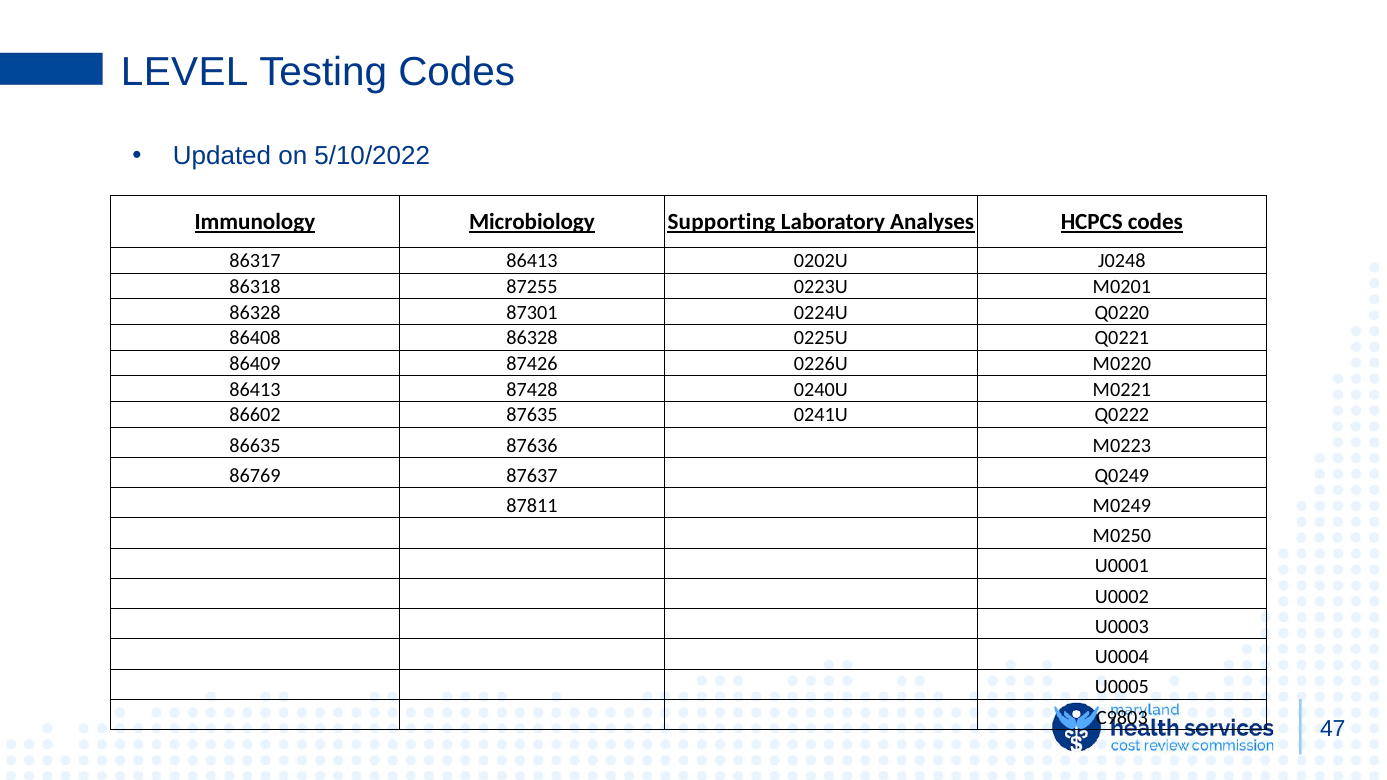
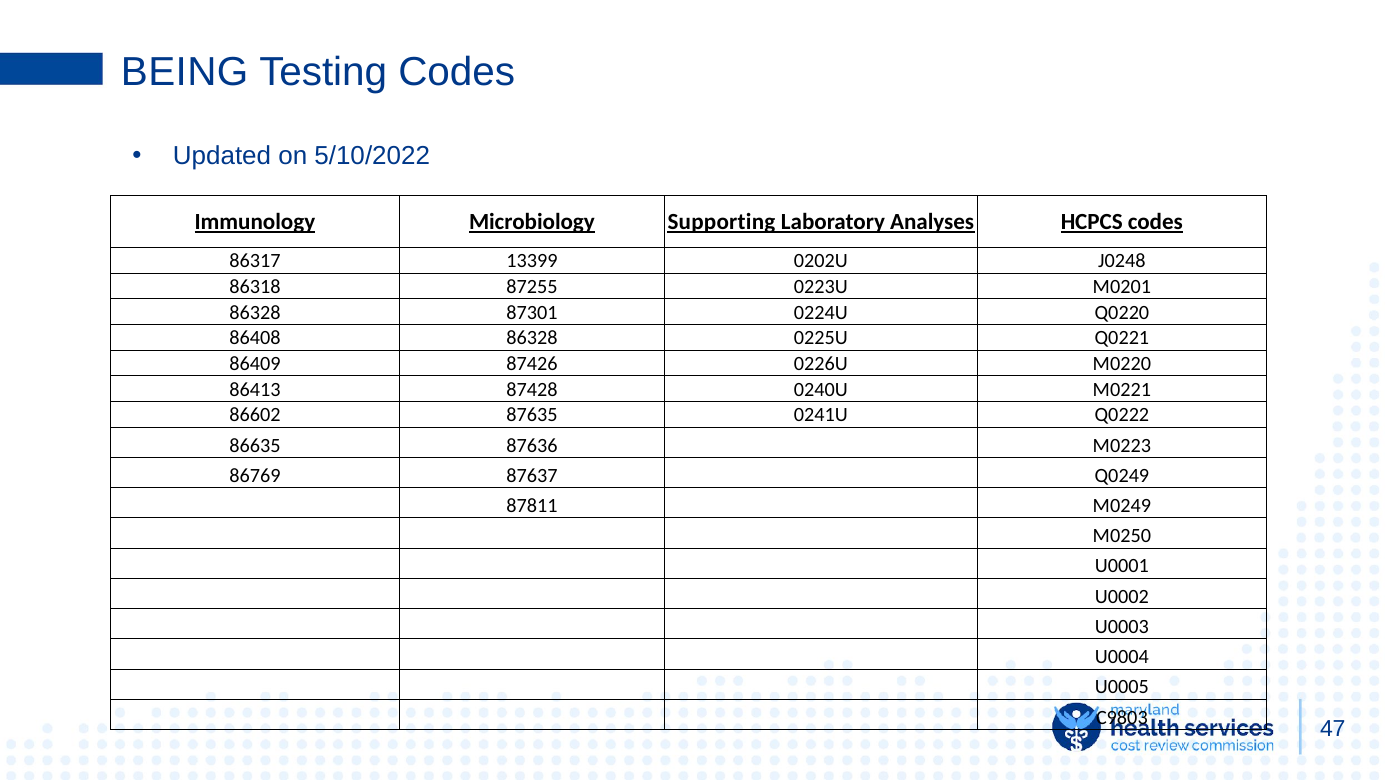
LEVEL: LEVEL -> BEING
86317 86413: 86413 -> 13399
